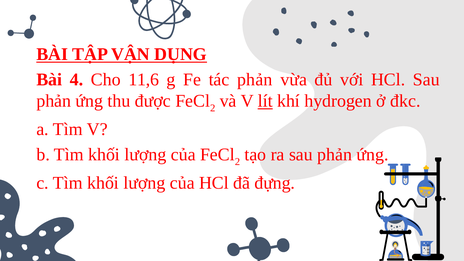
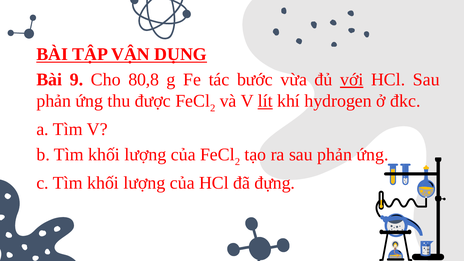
4: 4 -> 9
11,6: 11,6 -> 80,8
tác phản: phản -> bước
với underline: none -> present
